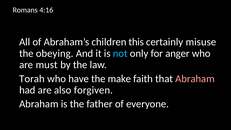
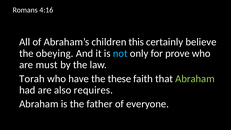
misuse: misuse -> believe
anger: anger -> prove
make: make -> these
Abraham at (195, 79) colour: pink -> light green
forgiven: forgiven -> requires
